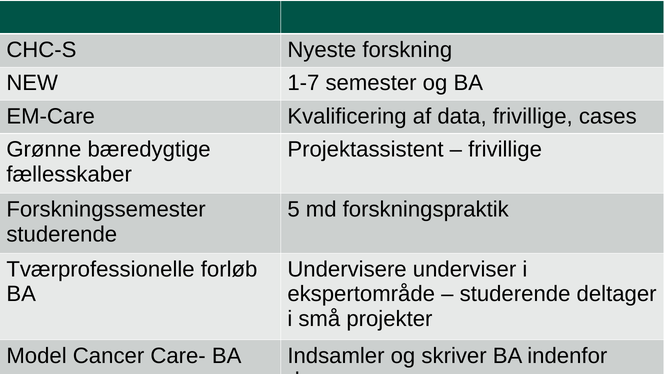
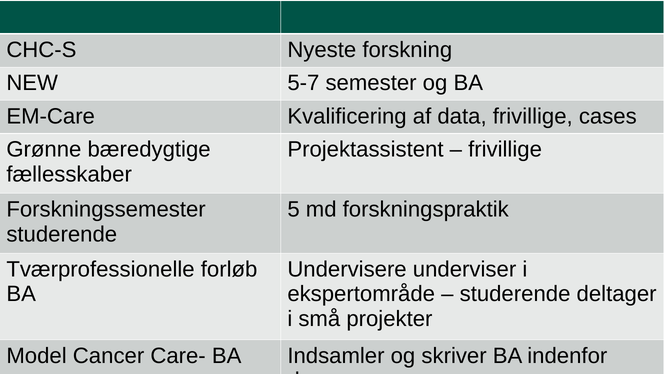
1-7: 1-7 -> 5-7
